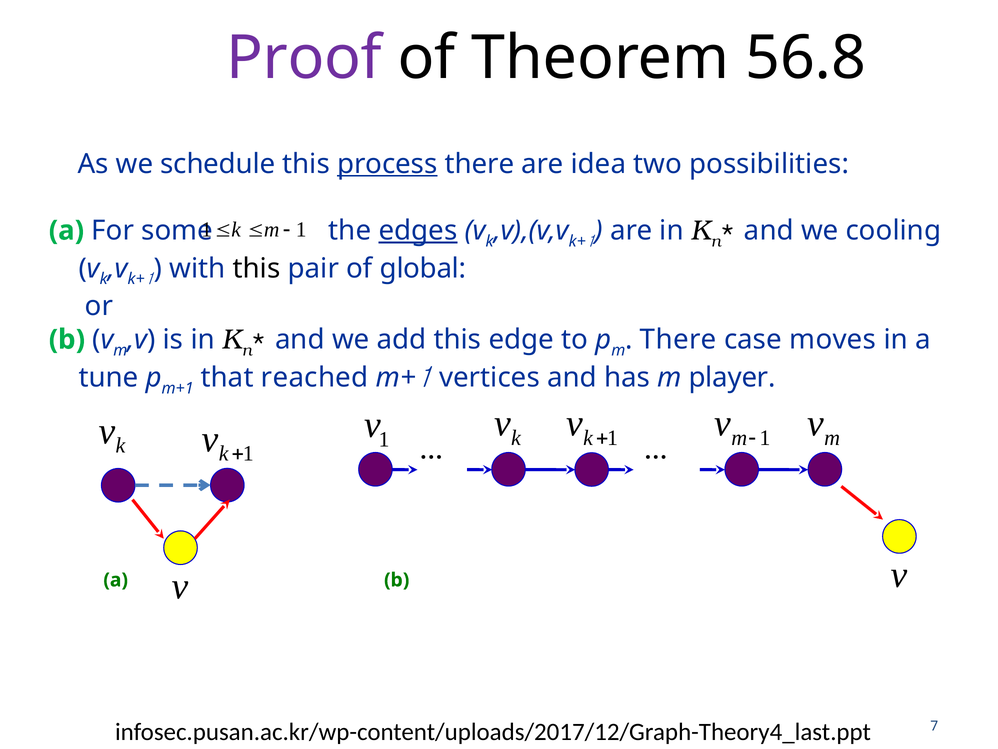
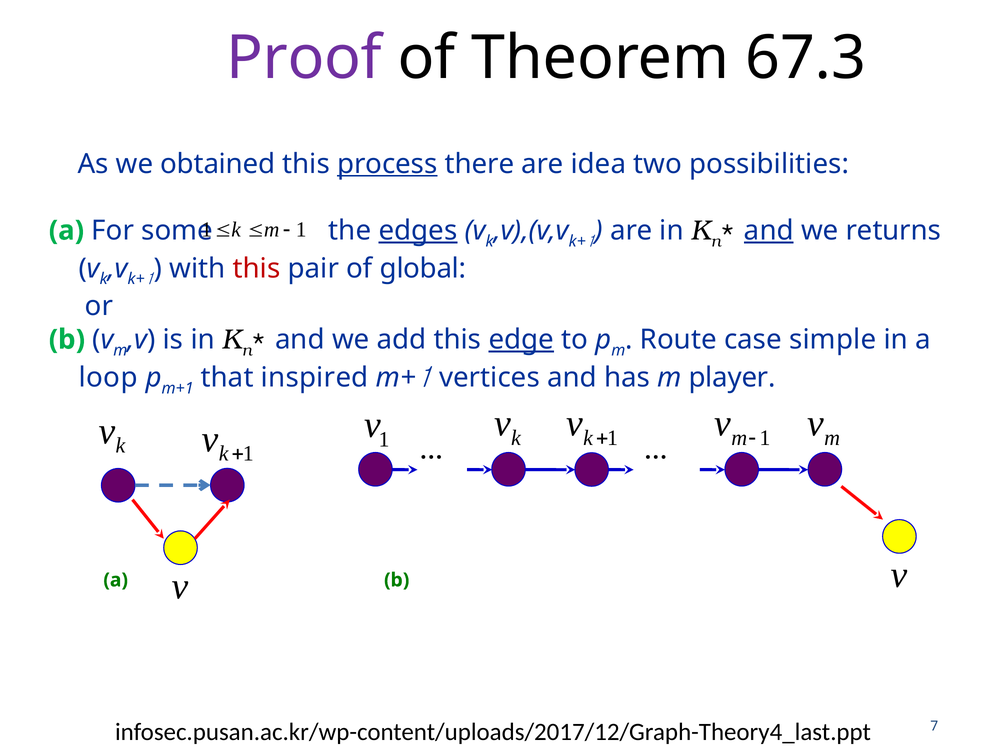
56.8: 56.8 -> 67.3
schedule: schedule -> obtained
and at (769, 230) underline: none -> present
cooling: cooling -> returns
this at (257, 268) colour: black -> red
edge underline: none -> present
There at (678, 339): There -> Route
moves: moves -> simple
tune: tune -> loop
reached: reached -> inspired
